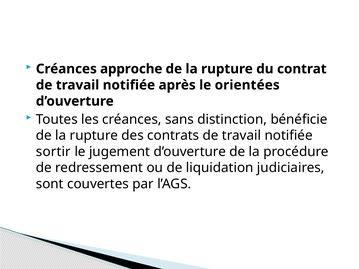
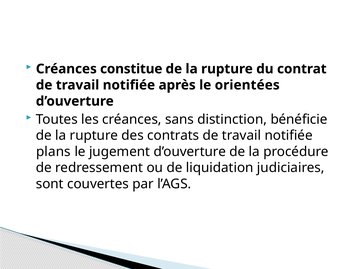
approche: approche -> constitue
sortir: sortir -> plans
